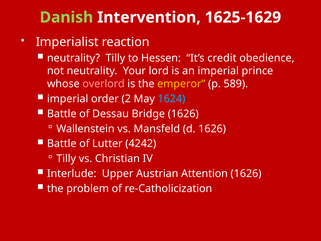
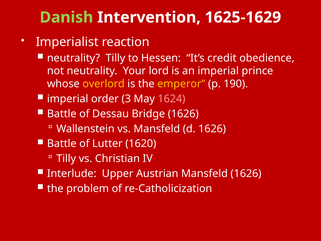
overlord colour: pink -> yellow
589: 589 -> 190
2: 2 -> 3
1624 colour: light blue -> pink
4242: 4242 -> 1620
Austrian Attention: Attention -> Mansfeld
